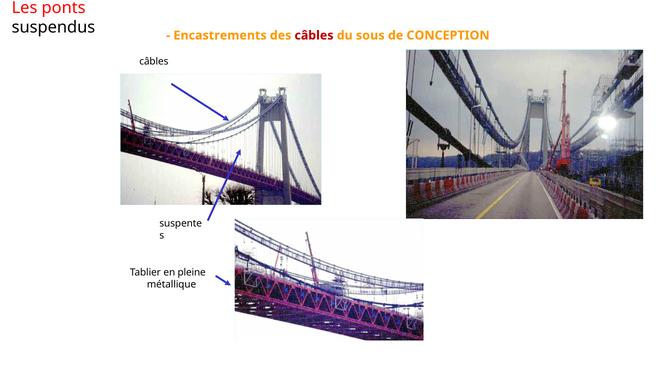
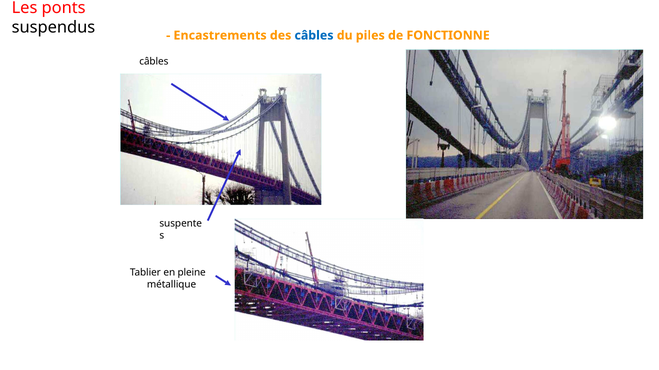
câbles at (314, 35) colour: red -> blue
sous: sous -> piles
CONCEPTION: CONCEPTION -> FONCTIONNE
